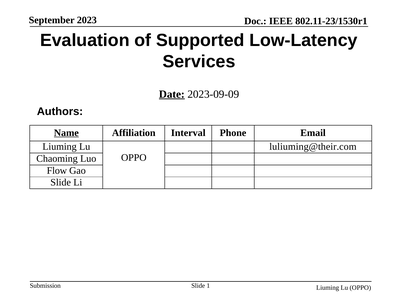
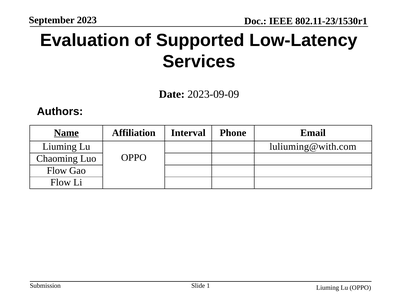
Date underline: present -> none
luliuming@their.com: luliuming@their.com -> luliuming@with.com
Slide at (61, 183): Slide -> Flow
